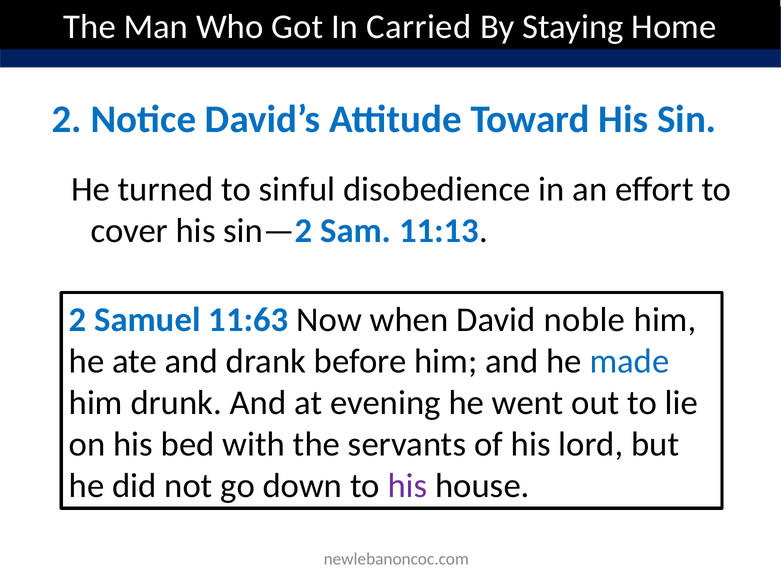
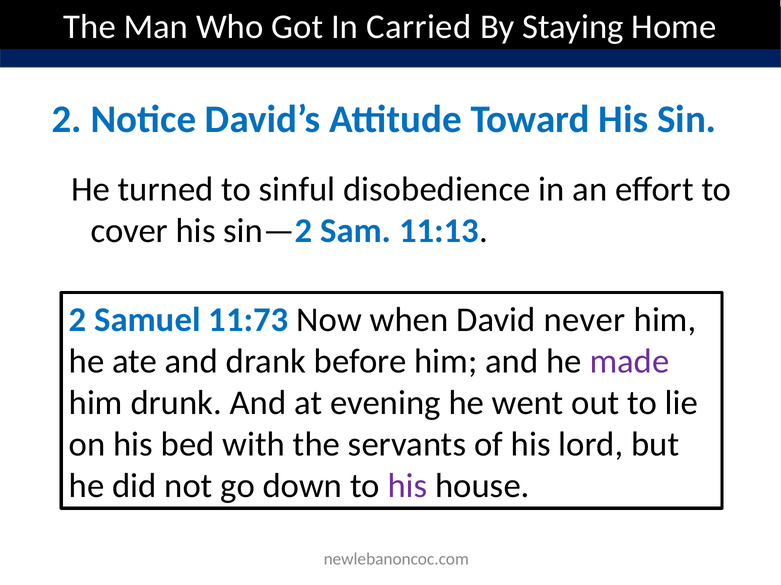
11:63: 11:63 -> 11:73
noble: noble -> never
made colour: blue -> purple
